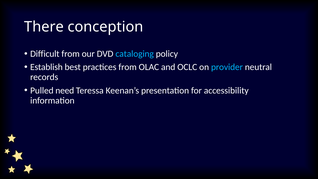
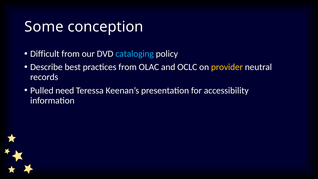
There: There -> Some
Establish: Establish -> Describe
provider colour: light blue -> yellow
